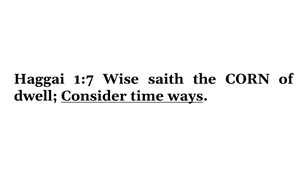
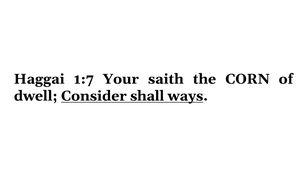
Wise: Wise -> Your
time: time -> shall
